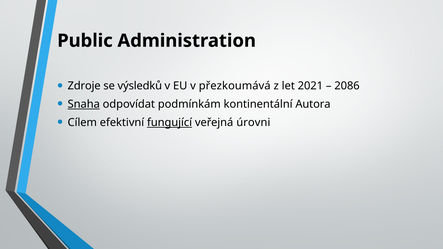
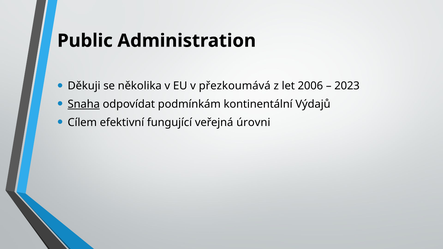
Zdroje: Zdroje -> Děkuji
výsledků: výsledků -> několika
2021: 2021 -> 2006
2086: 2086 -> 2023
Autora: Autora -> Výdajů
fungující underline: present -> none
